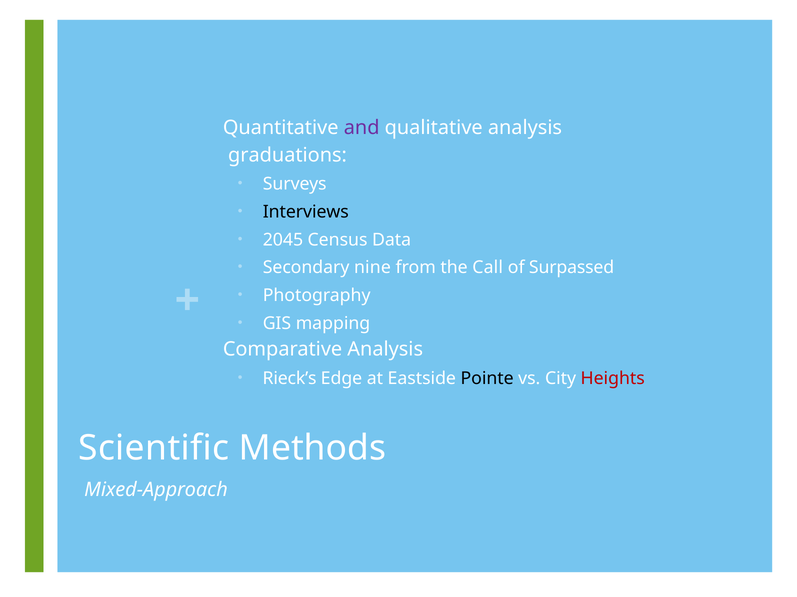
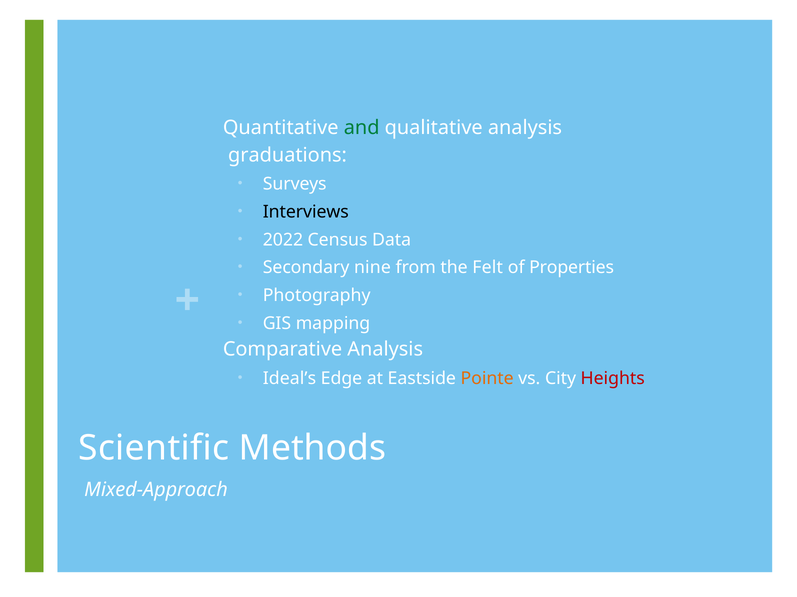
and colour: purple -> green
2045: 2045 -> 2022
Call: Call -> Felt
Surpassed: Surpassed -> Properties
Rieck’s: Rieck’s -> Ideal’s
Pointe colour: black -> orange
